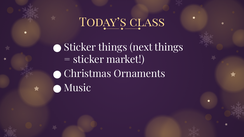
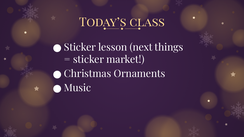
things at (113, 47): things -> lesson
